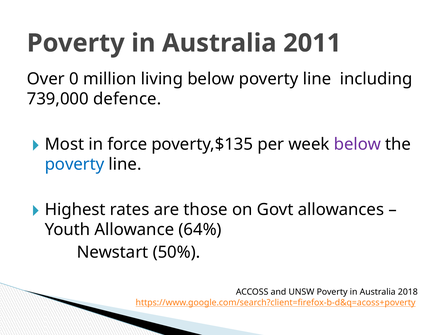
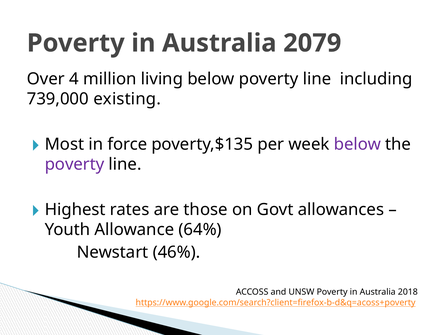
2011: 2011 -> 2079
0: 0 -> 4
defence: defence -> existing
poverty at (75, 165) colour: blue -> purple
50%: 50% -> 46%
